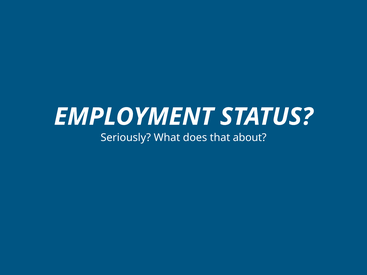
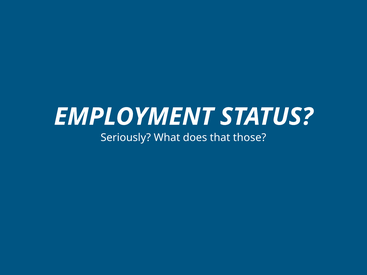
about: about -> those
